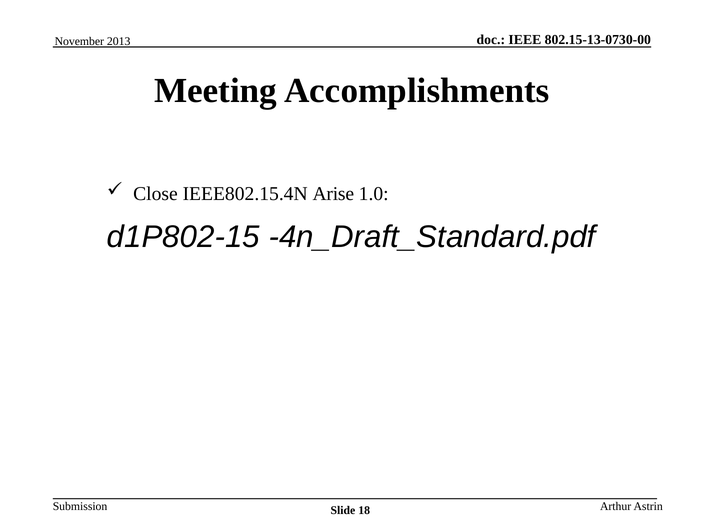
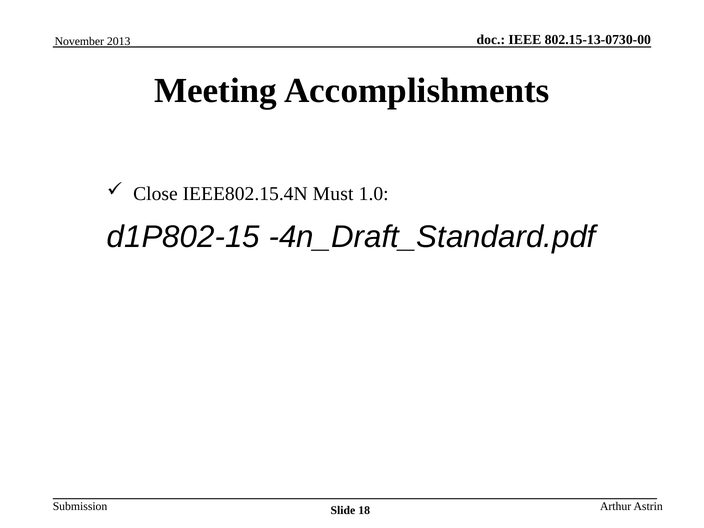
Arise: Arise -> Must
